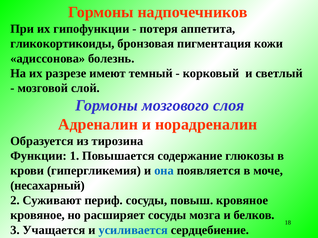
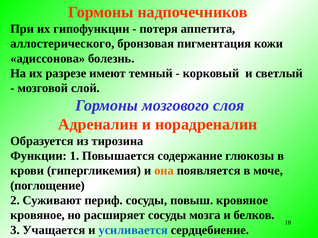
гликокортикоиды: гликокортикоиды -> аллостерического
она colour: blue -> orange
несахарный: несахарный -> поглощение
